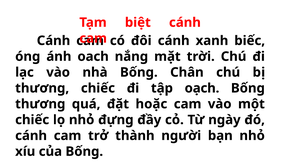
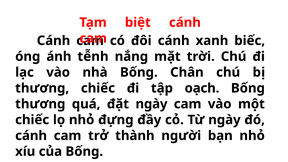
oach: oach -> tễnh
đặt hoặc: hoặc -> ngày
